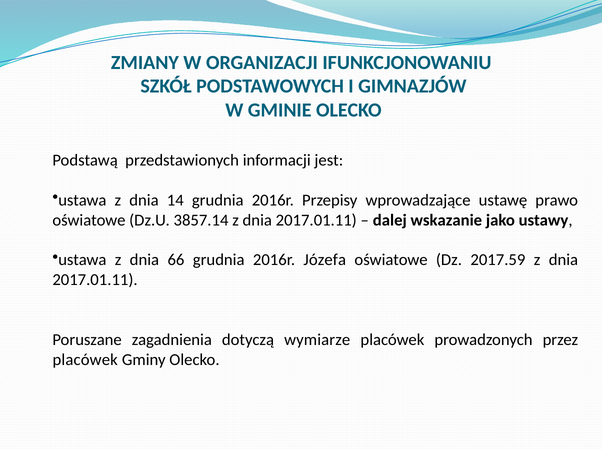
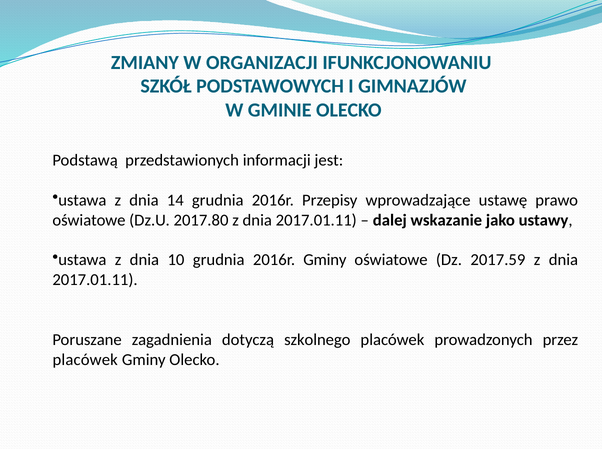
3857.14: 3857.14 -> 2017.80
66: 66 -> 10
2016r Józefa: Józefa -> Gminy
wymiarze: wymiarze -> szkolnego
